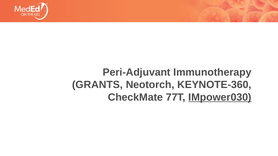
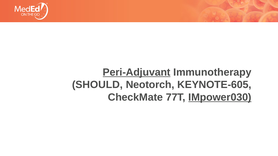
Peri-Adjuvant underline: none -> present
GRANTS: GRANTS -> SHOULD
KEYNOTE-360: KEYNOTE-360 -> KEYNOTE-605
